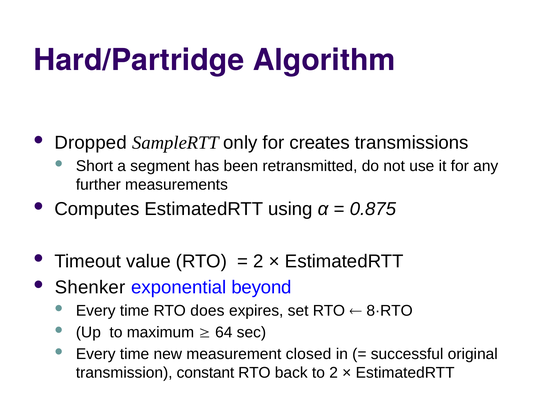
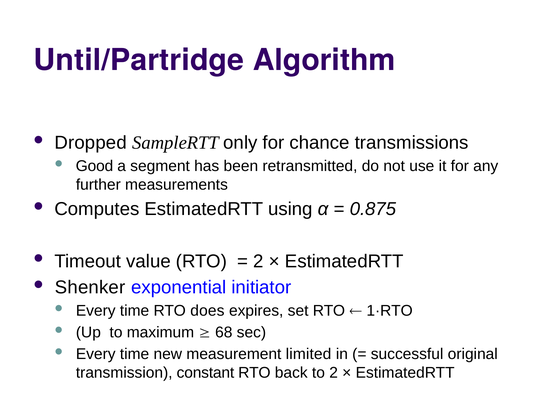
Hard/Partridge: Hard/Partridge -> Until/Partridge
creates: creates -> chance
Short: Short -> Good
beyond: beyond -> initiator
8·RTO: 8·RTO -> 1·RTO
64: 64 -> 68
closed: closed -> limited
